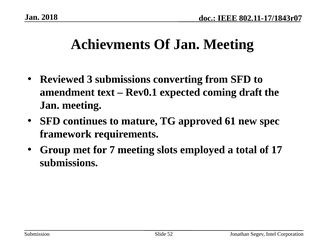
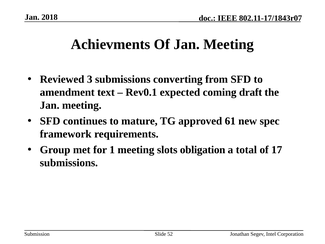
7: 7 -> 1
employed: employed -> obligation
